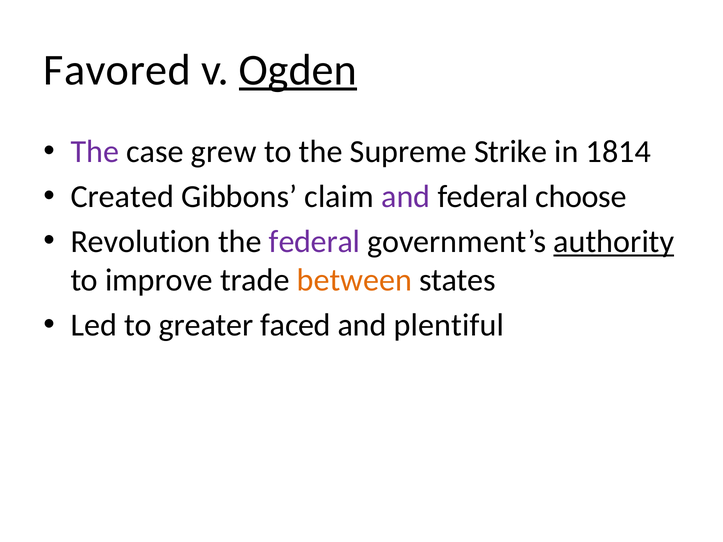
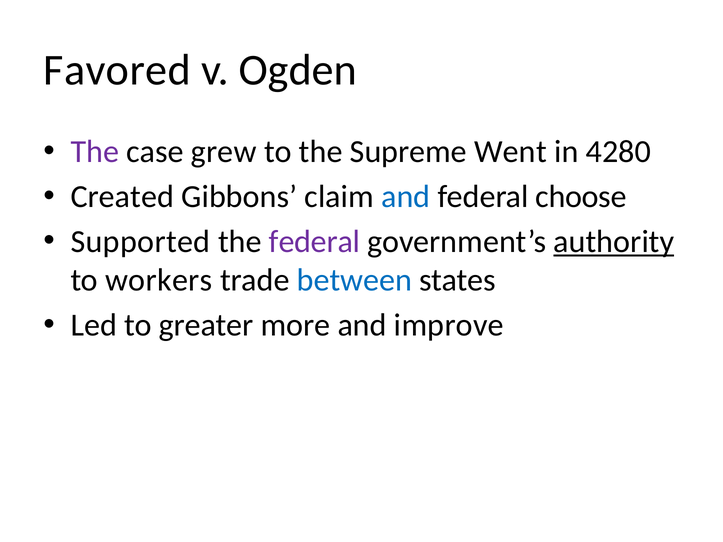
Ogden underline: present -> none
Strike: Strike -> Went
1814: 1814 -> 4280
and at (406, 197) colour: purple -> blue
Revolution: Revolution -> Supported
improve: improve -> workers
between colour: orange -> blue
faced: faced -> more
plentiful: plentiful -> improve
